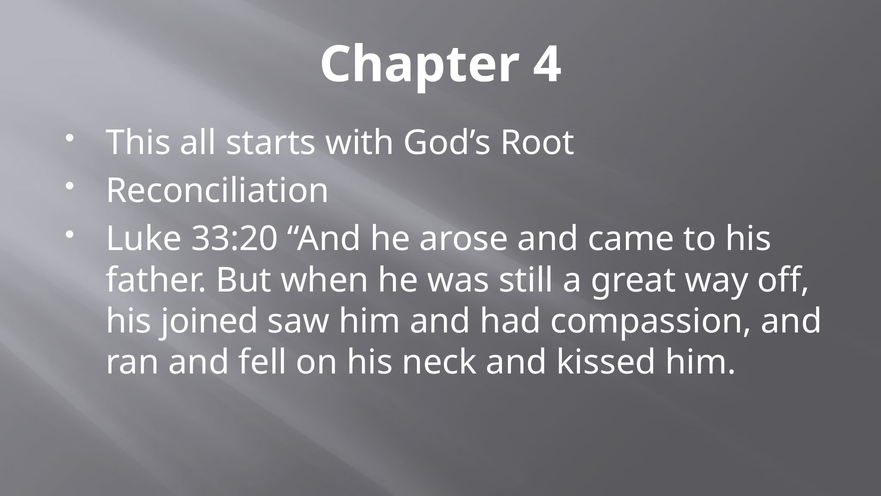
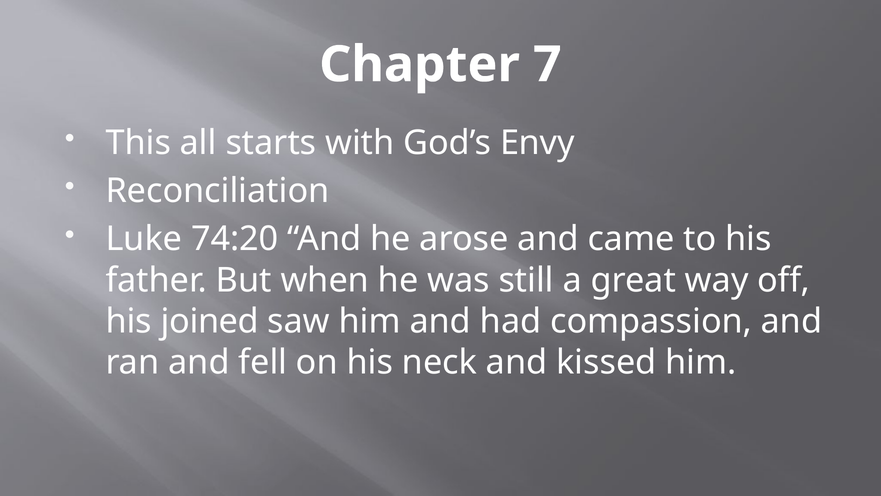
4: 4 -> 7
Root: Root -> Envy
33:20: 33:20 -> 74:20
